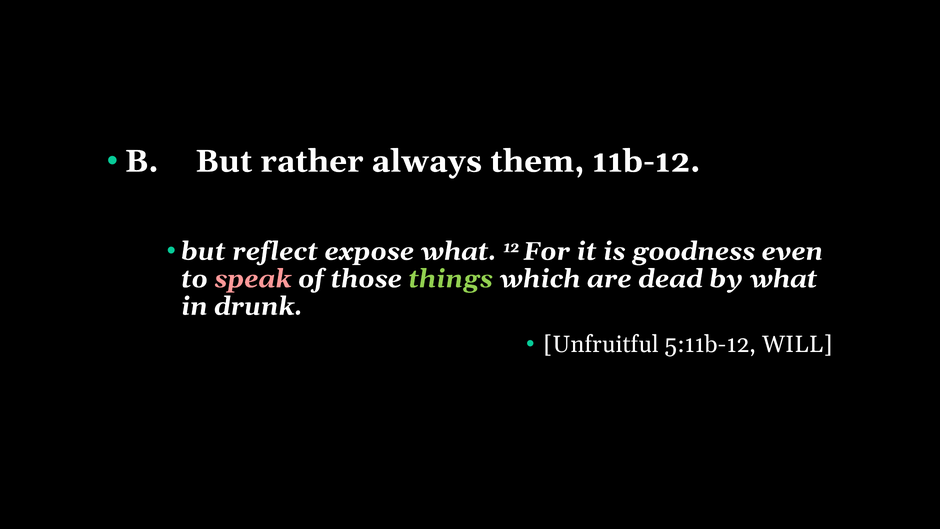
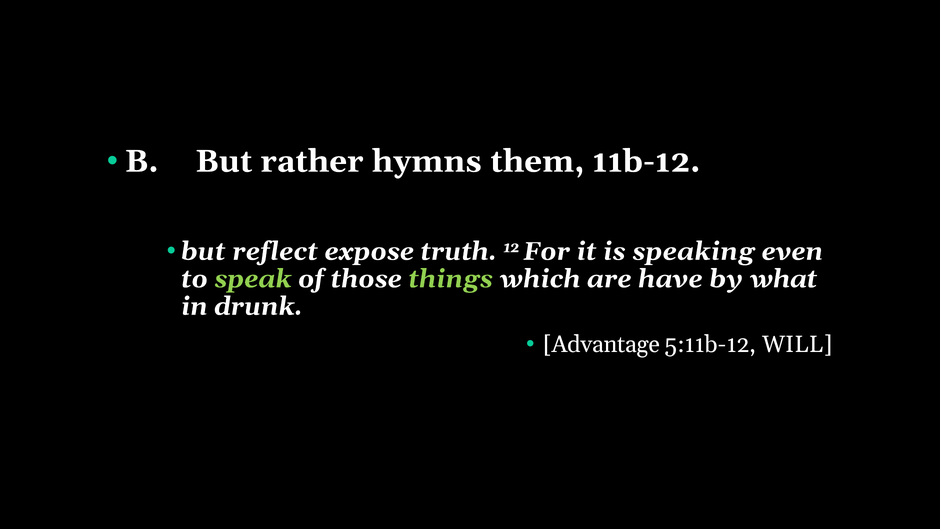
always: always -> hymns
expose what: what -> truth
goodness: goodness -> speaking
speak colour: pink -> light green
dead: dead -> have
Unfruitful: Unfruitful -> Advantage
